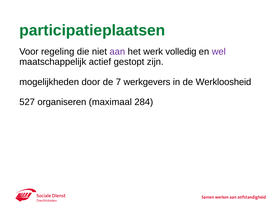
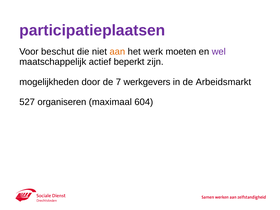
participatieplaatsen colour: green -> purple
regeling: regeling -> beschut
aan colour: purple -> orange
volledig: volledig -> moeten
gestopt: gestopt -> beperkt
Werkloosheid: Werkloosheid -> Arbeidsmarkt
284: 284 -> 604
